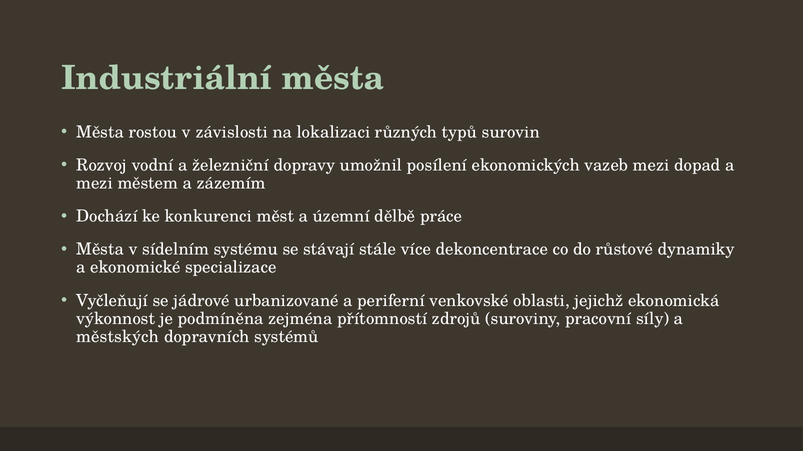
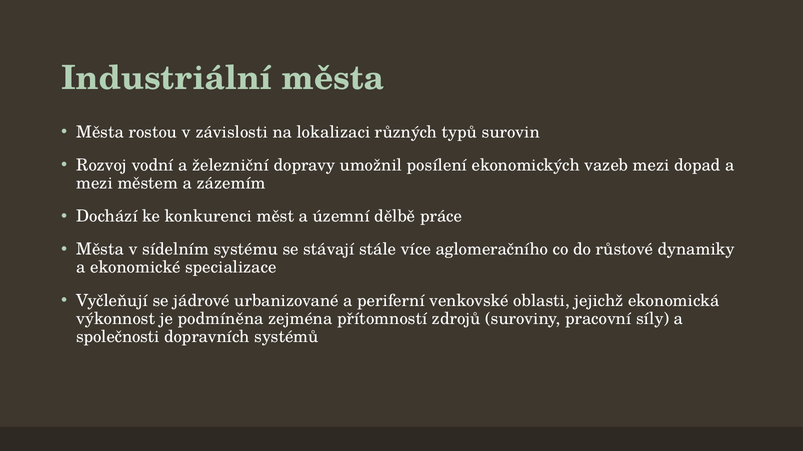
dekoncentrace: dekoncentrace -> aglomeračního
městských: městských -> společnosti
